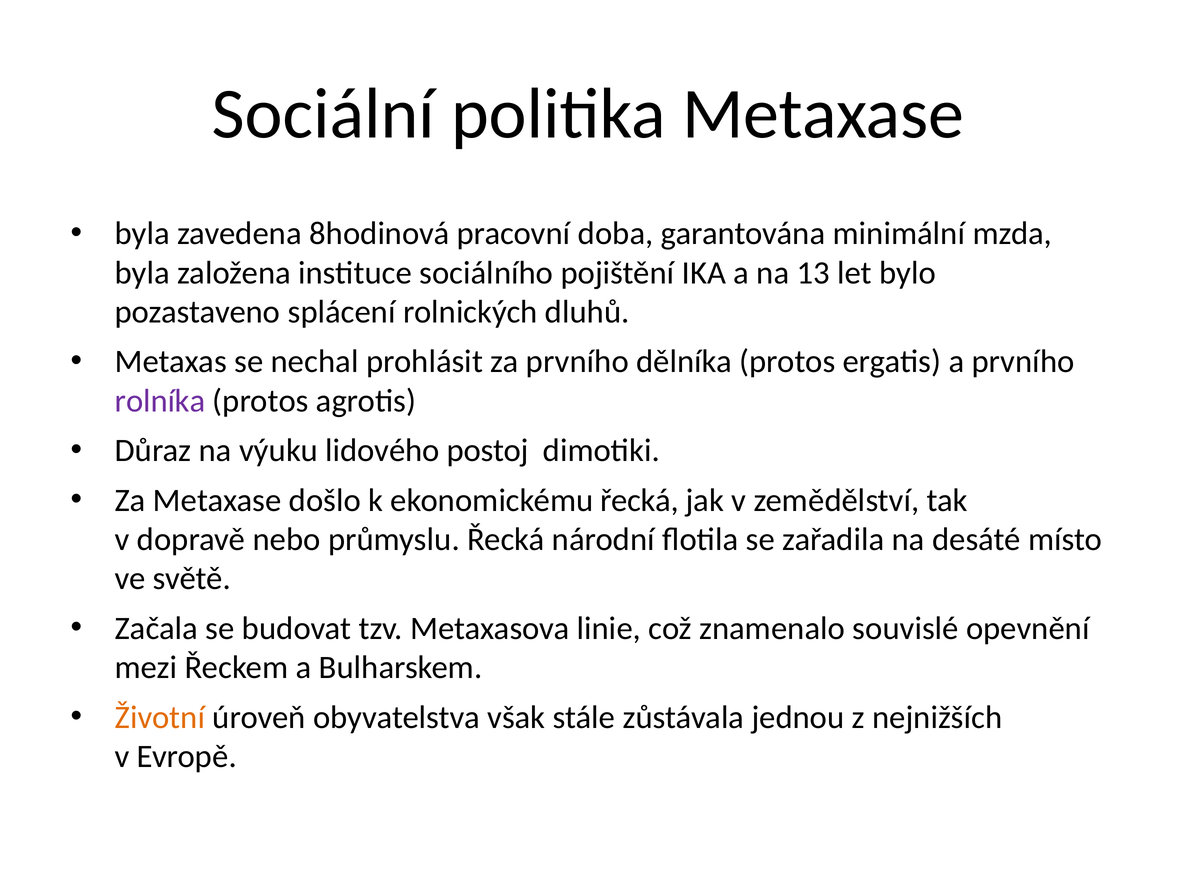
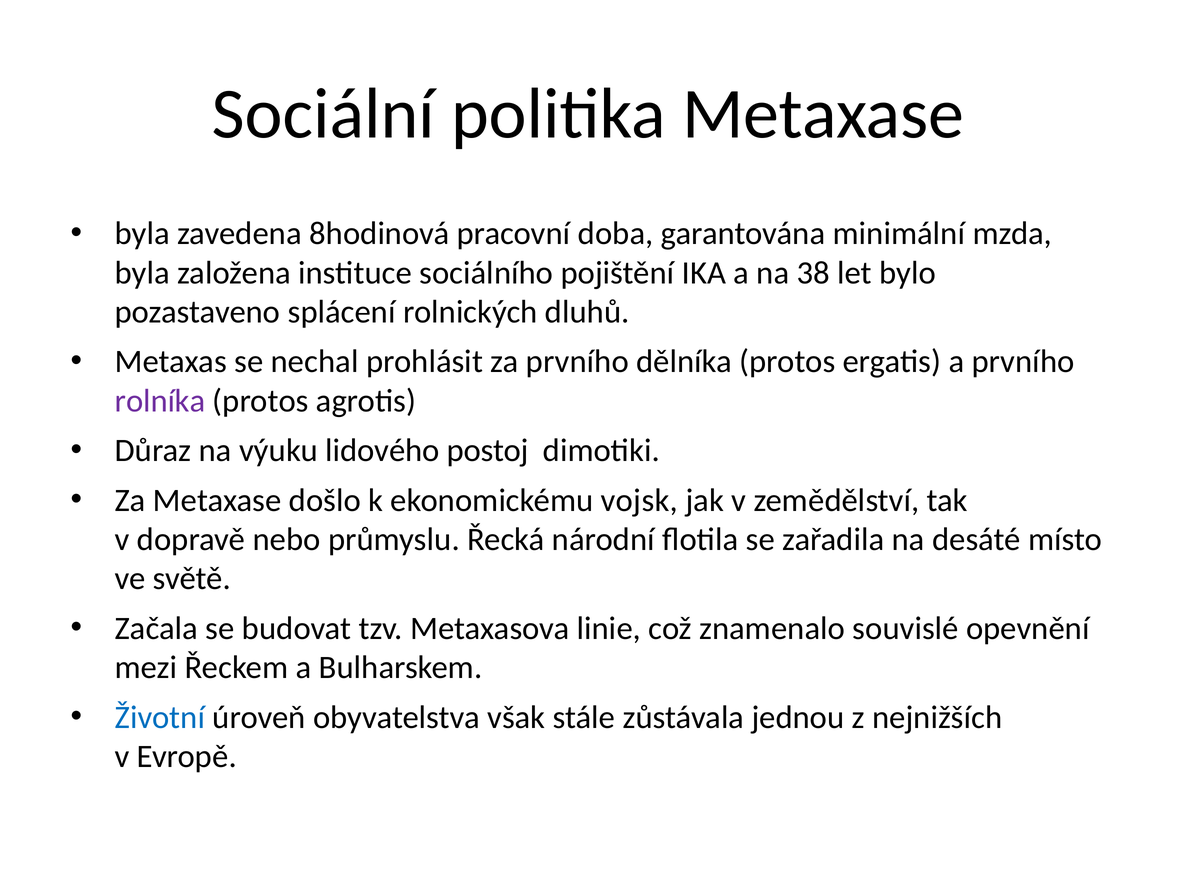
13: 13 -> 38
ekonomickému řecká: řecká -> vojsk
Životní colour: orange -> blue
